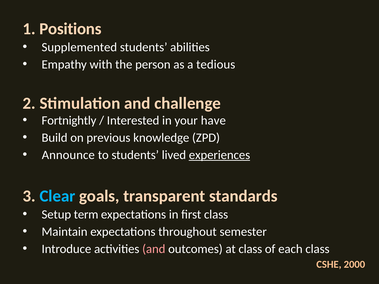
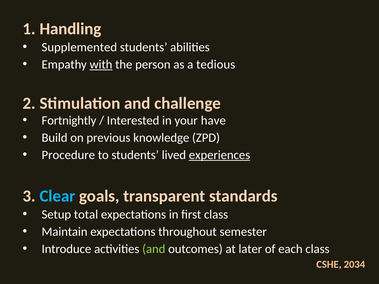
Positions: Positions -> Handling
with underline: none -> present
Announce: Announce -> Procedure
term: term -> total
and at (154, 249) colour: pink -> light green
at class: class -> later
2000: 2000 -> 2034
